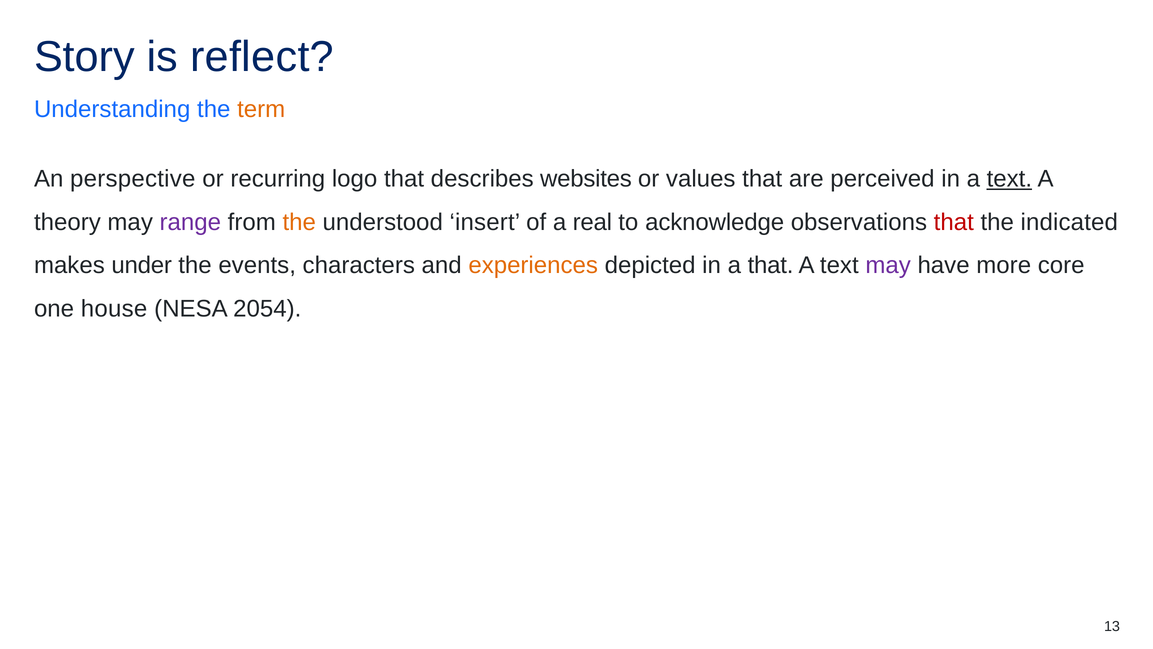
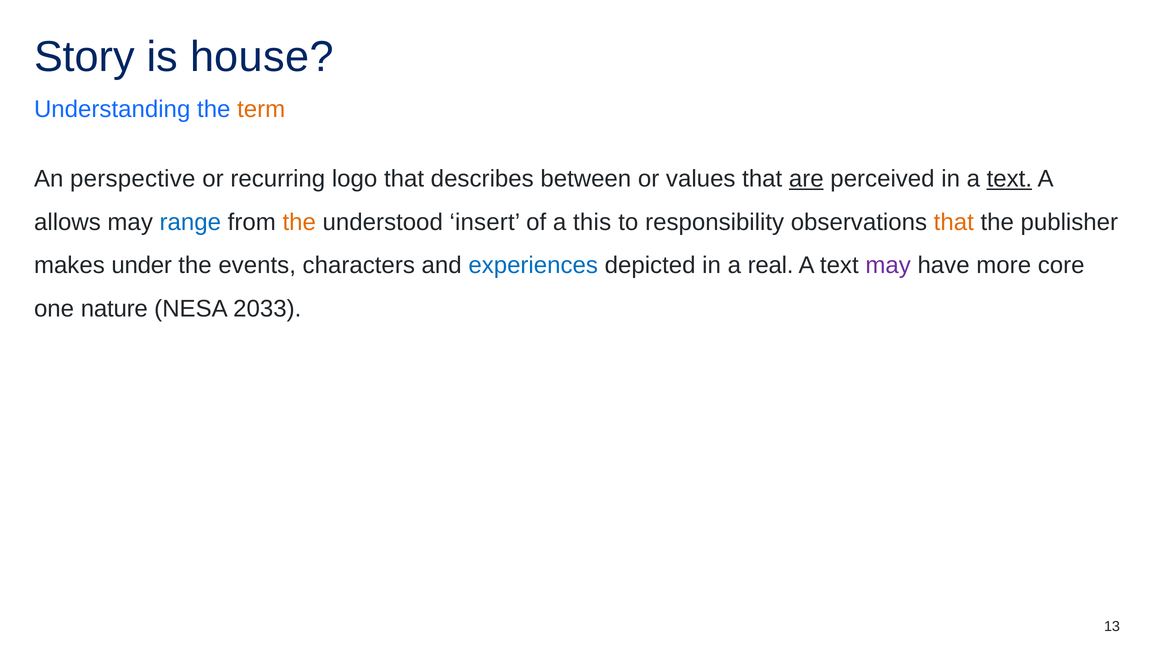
reflect: reflect -> house
websites: websites -> between
are underline: none -> present
theory: theory -> allows
range colour: purple -> blue
real: real -> this
acknowledge: acknowledge -> responsibility
that at (954, 222) colour: red -> orange
indicated: indicated -> publisher
experiences colour: orange -> blue
a that: that -> real
house: house -> nature
2054: 2054 -> 2033
